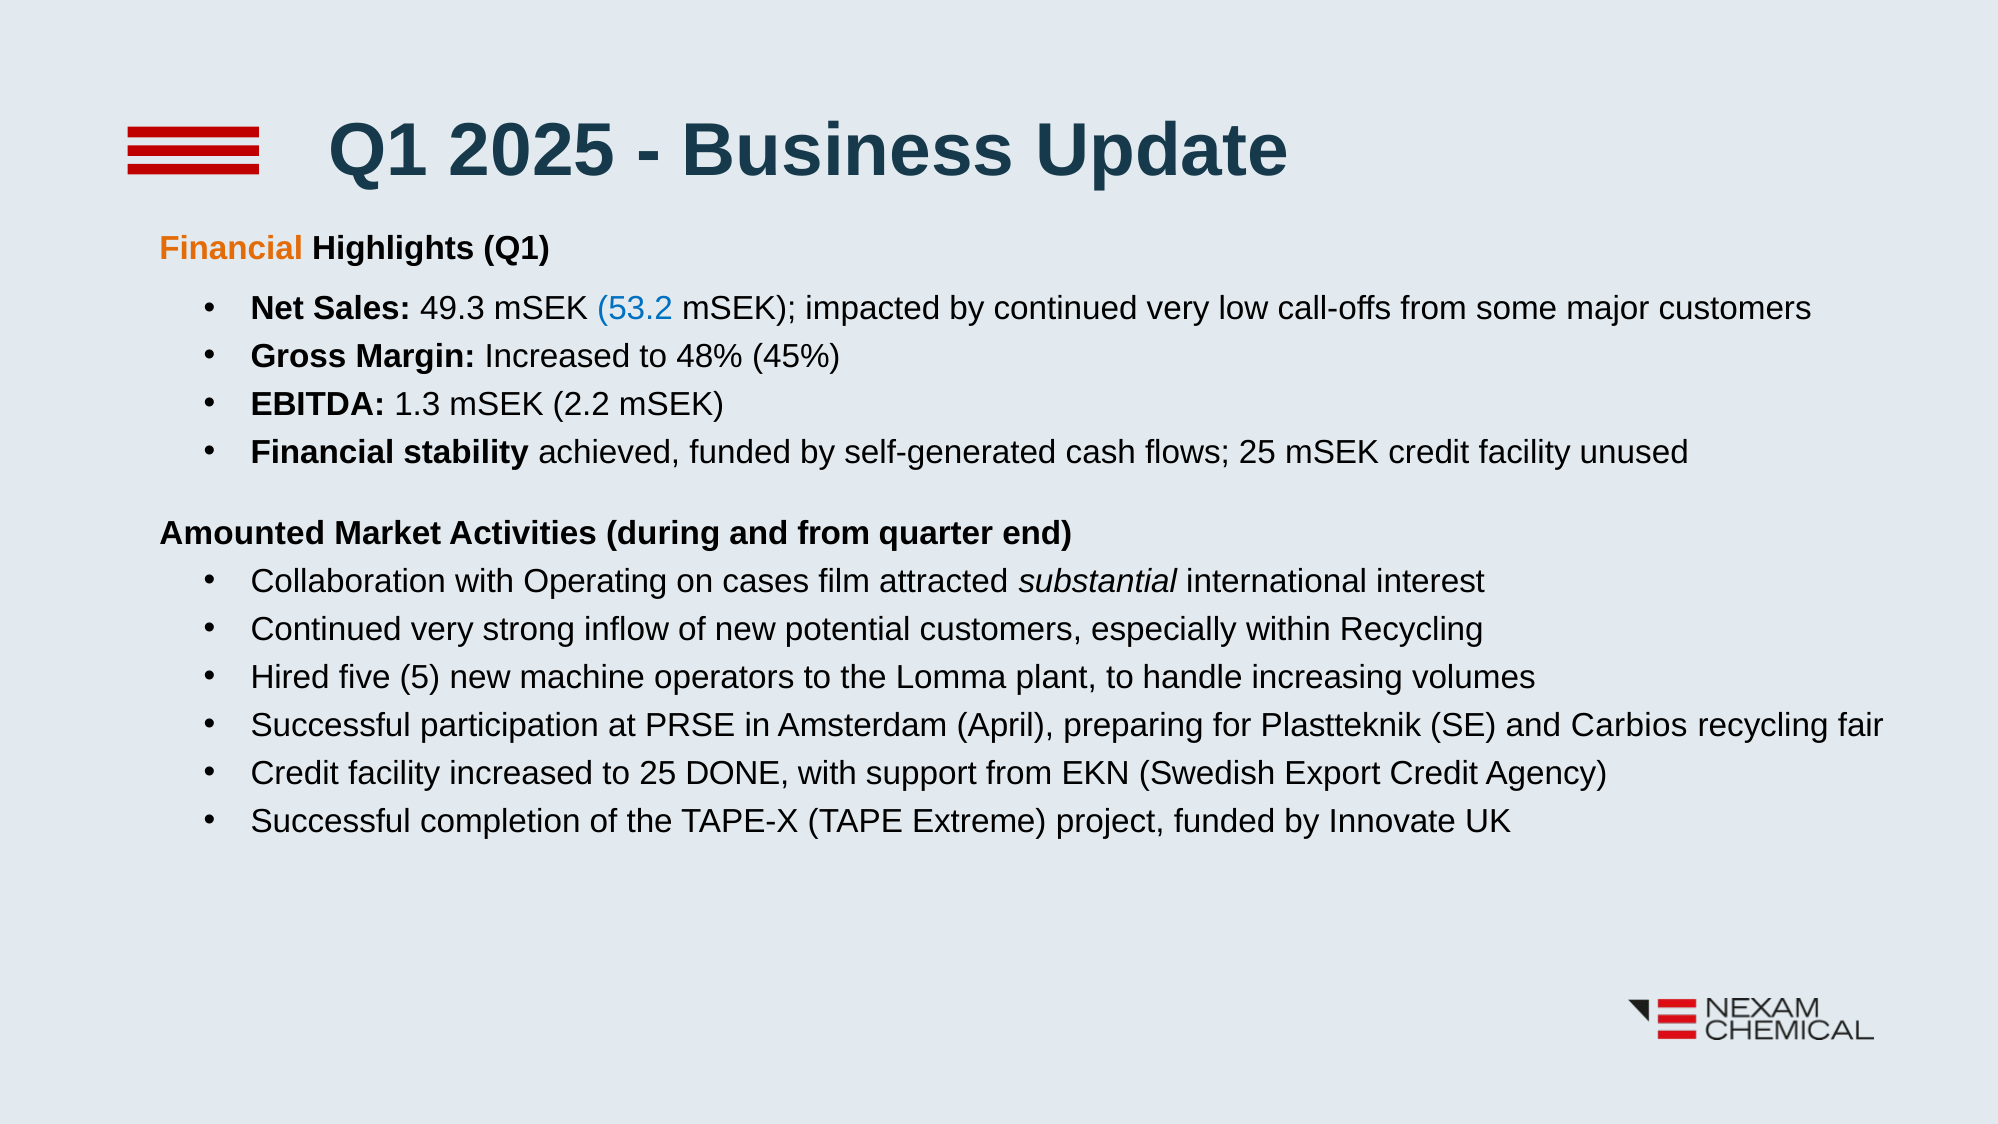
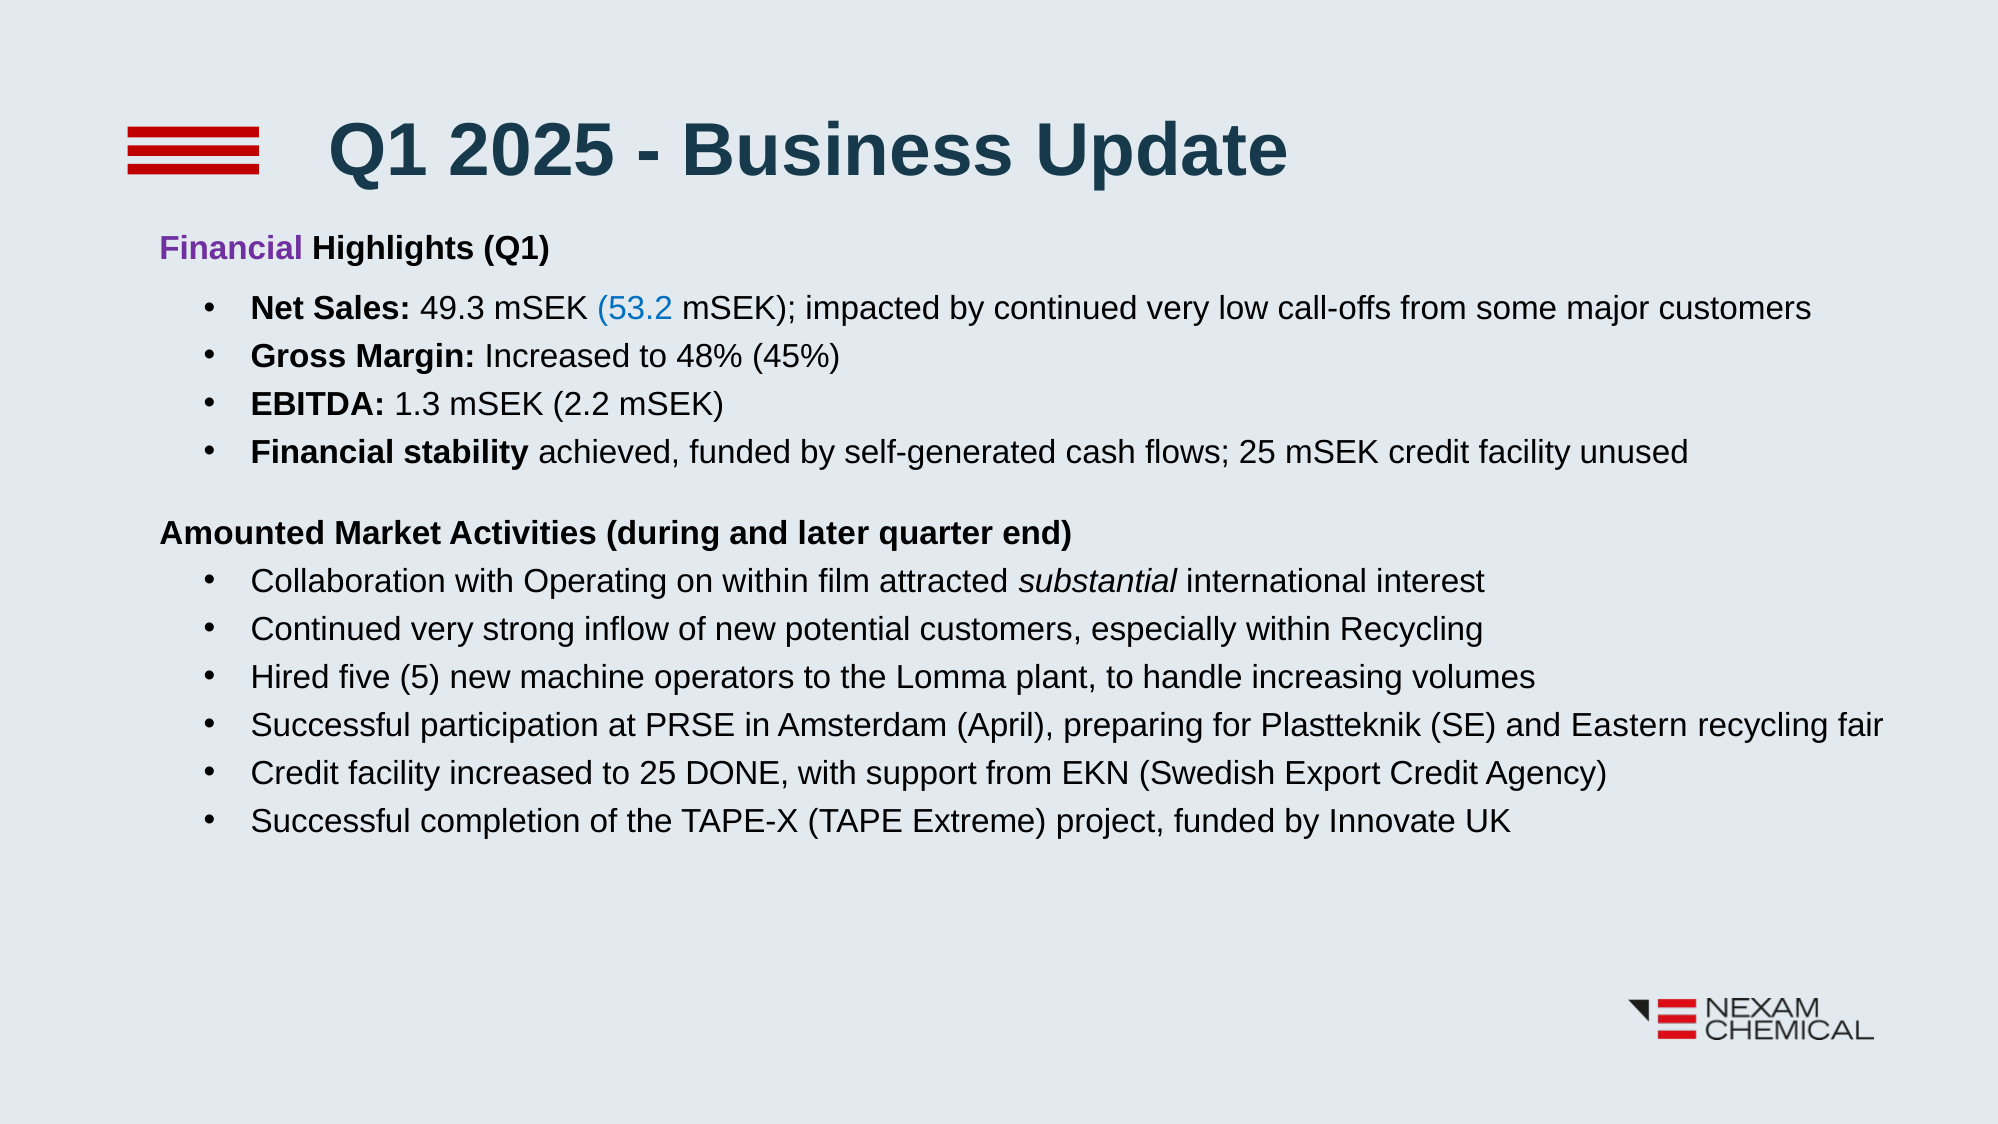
Financial at (231, 249) colour: orange -> purple
and from: from -> later
on cases: cases -> within
Carbios: Carbios -> Eastern
